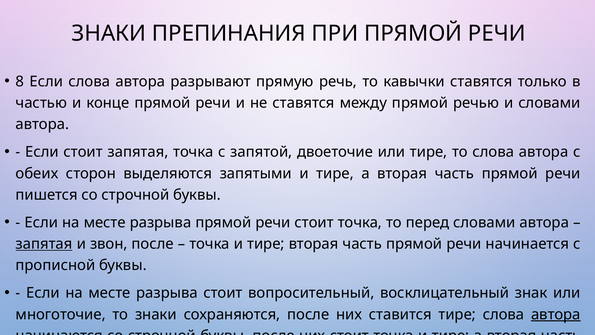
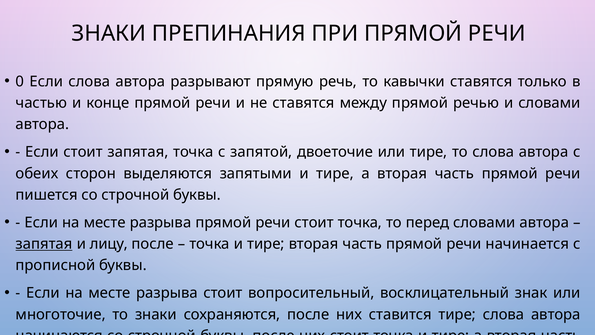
8: 8 -> 0
звон: звон -> лицу
автора at (556, 314) underline: present -> none
